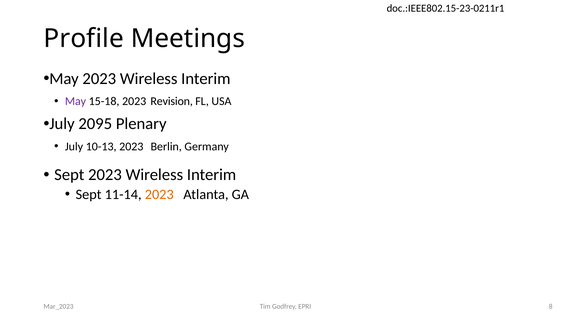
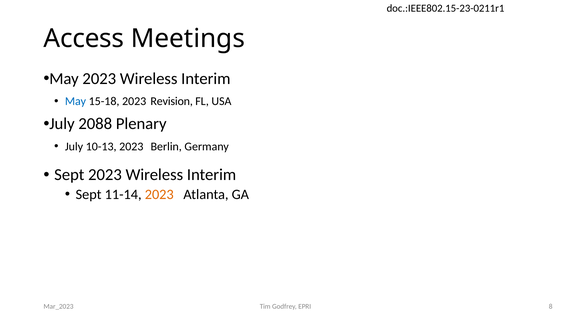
Profile: Profile -> Access
May at (75, 101) colour: purple -> blue
2095: 2095 -> 2088
